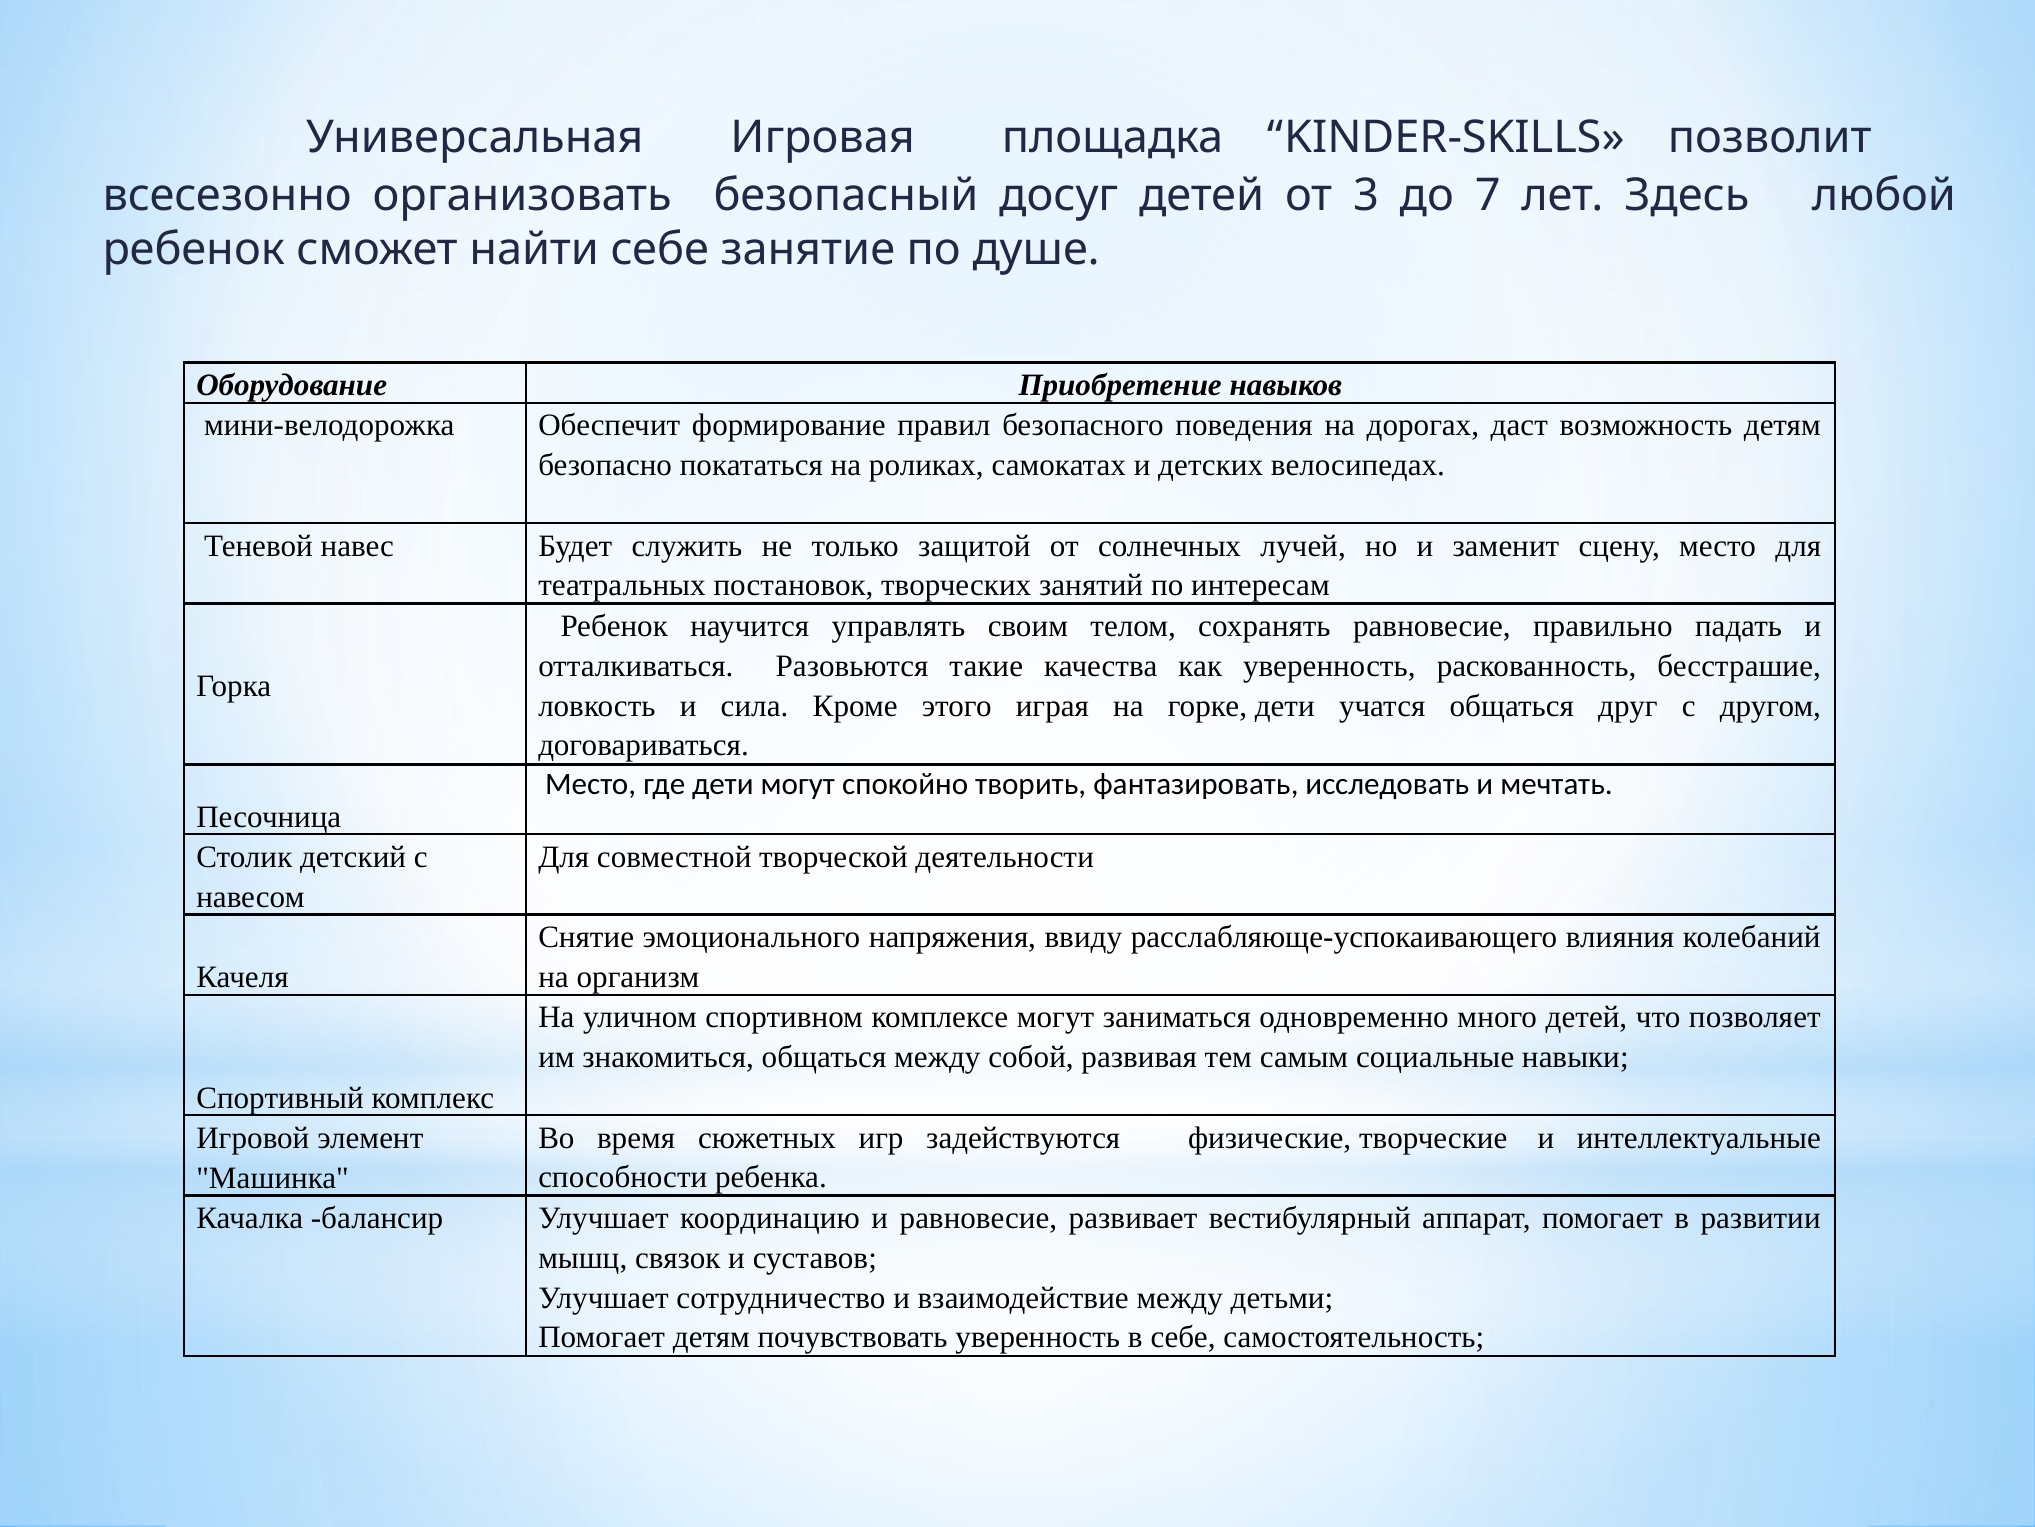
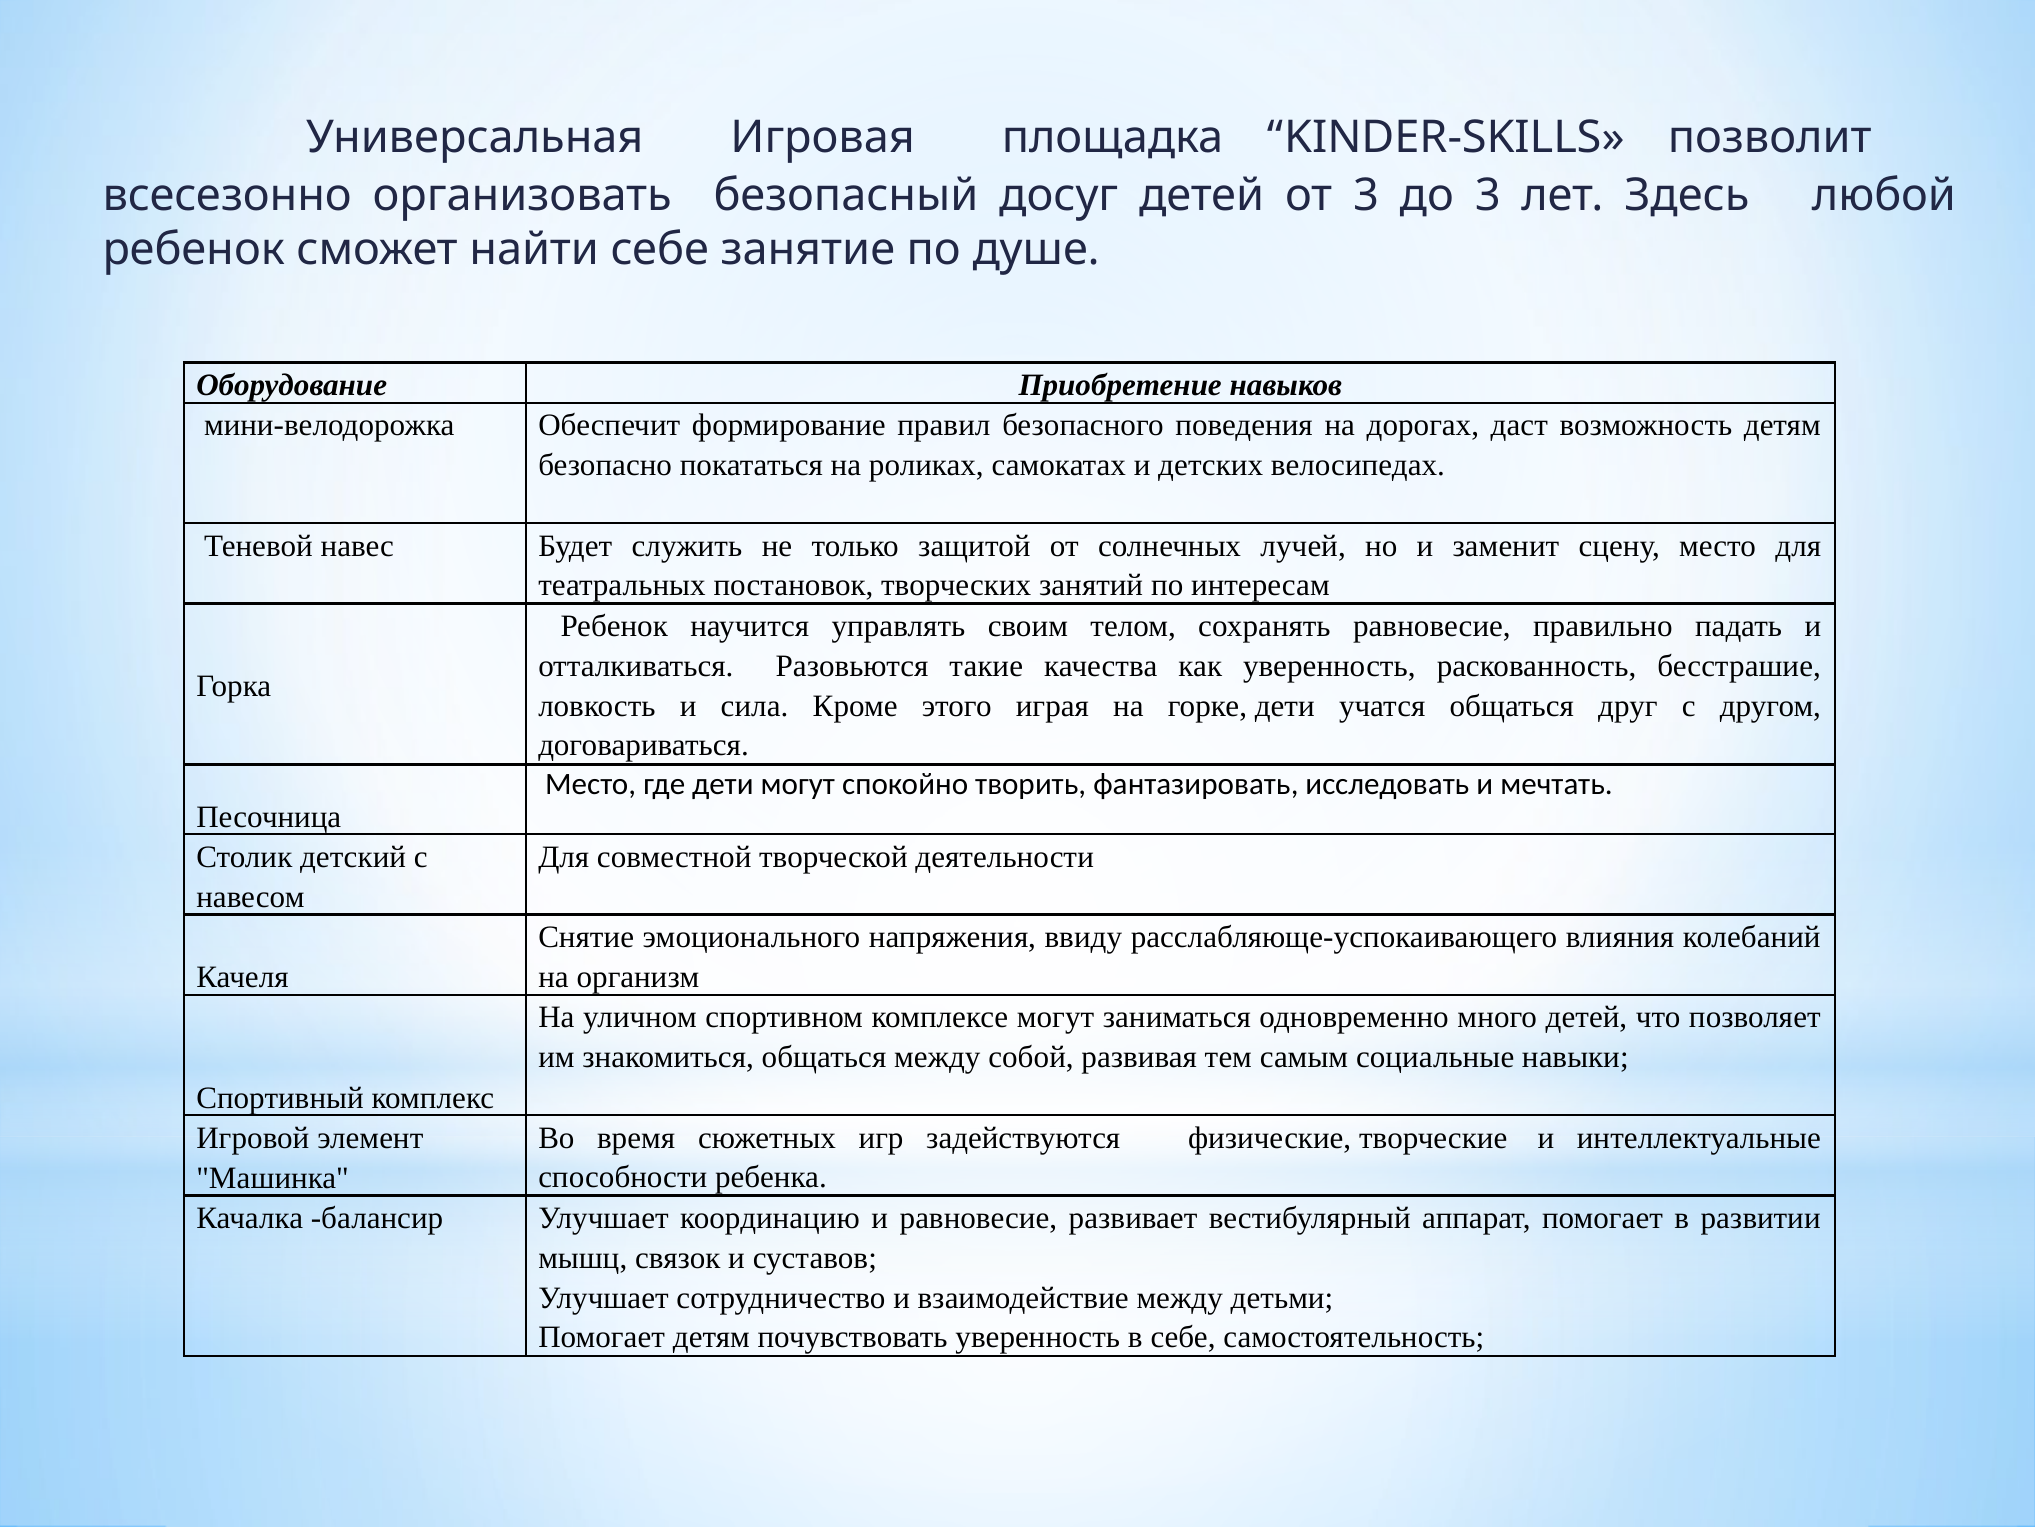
до 7: 7 -> 3
